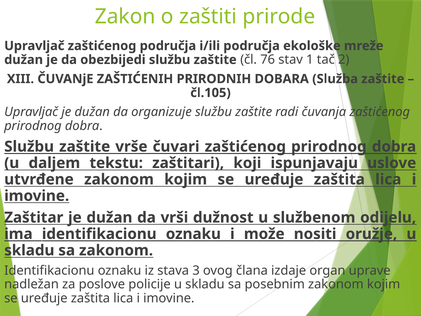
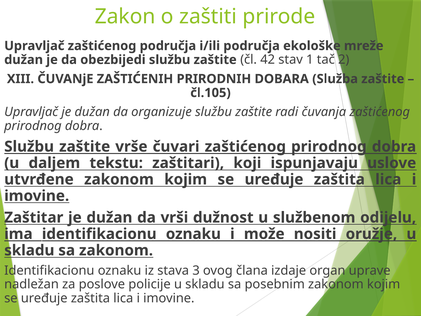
76: 76 -> 42
